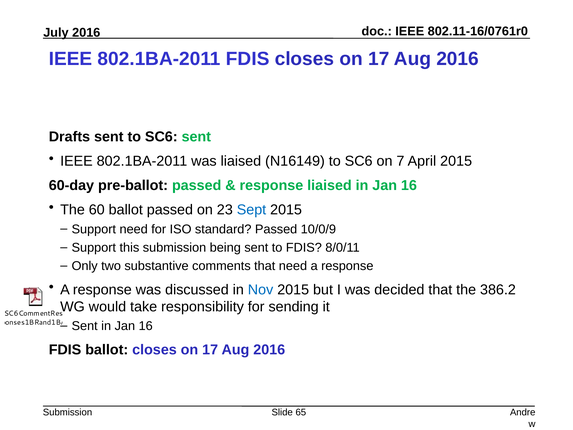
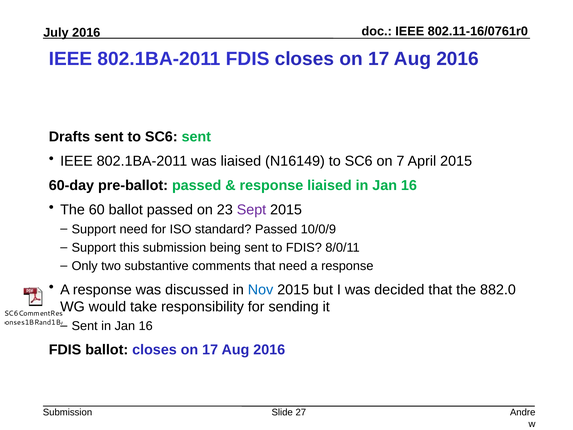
Sept colour: blue -> purple
386.2: 386.2 -> 882.0
65: 65 -> 27
